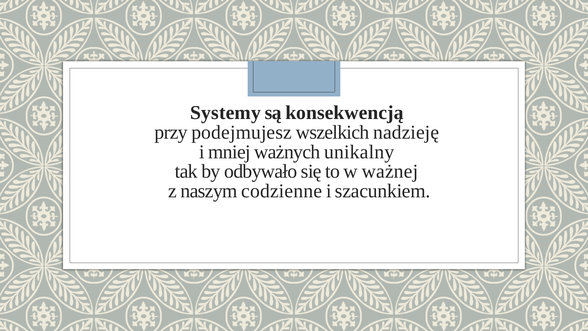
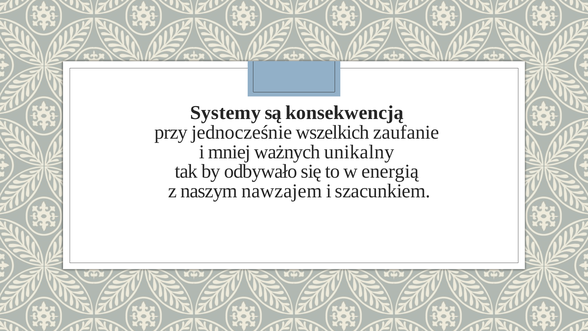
podejmujesz: podejmujesz -> jednocześnie
nadzieję: nadzieję -> zaufanie
ważnej: ważnej -> energią
codzienne: codzienne -> nawzajem
